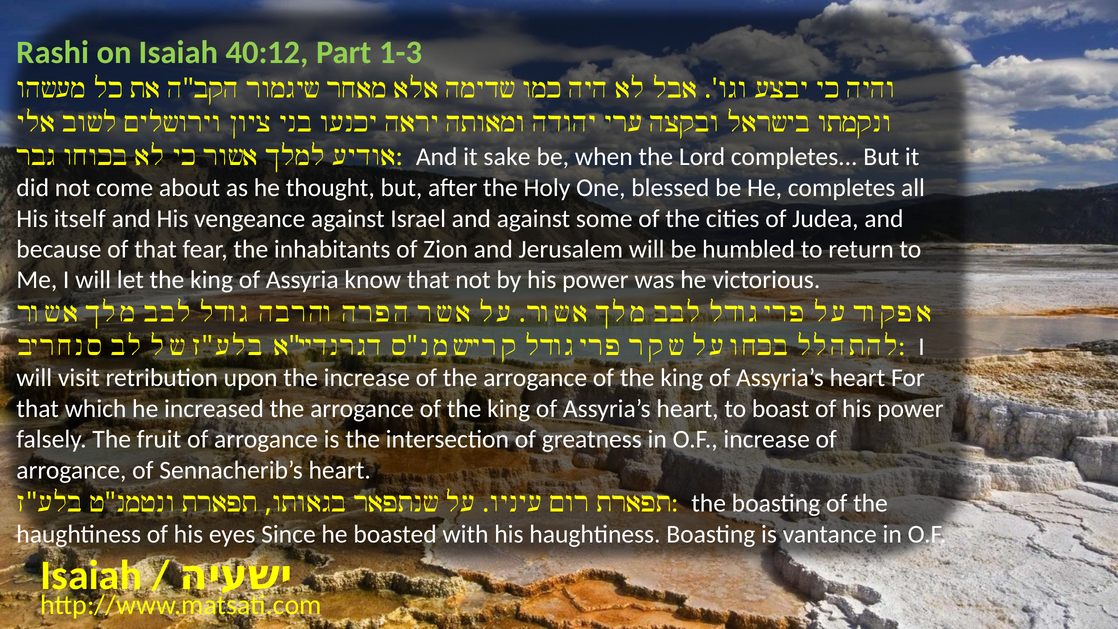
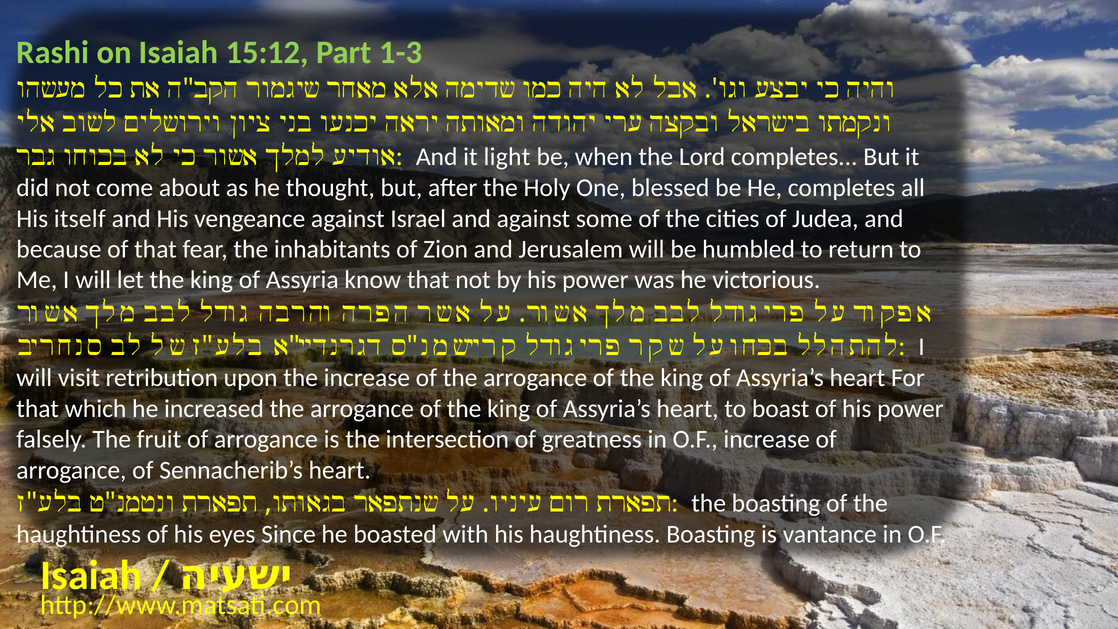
40:12: 40:12 -> 15:12
sake: sake -> light
